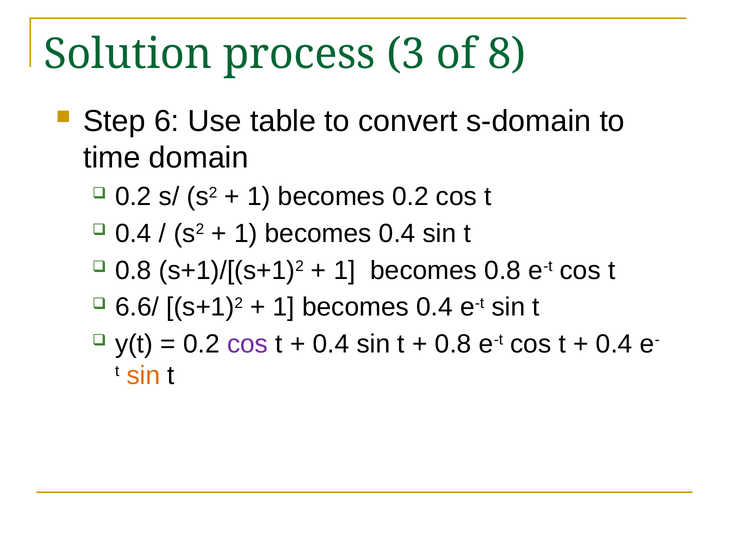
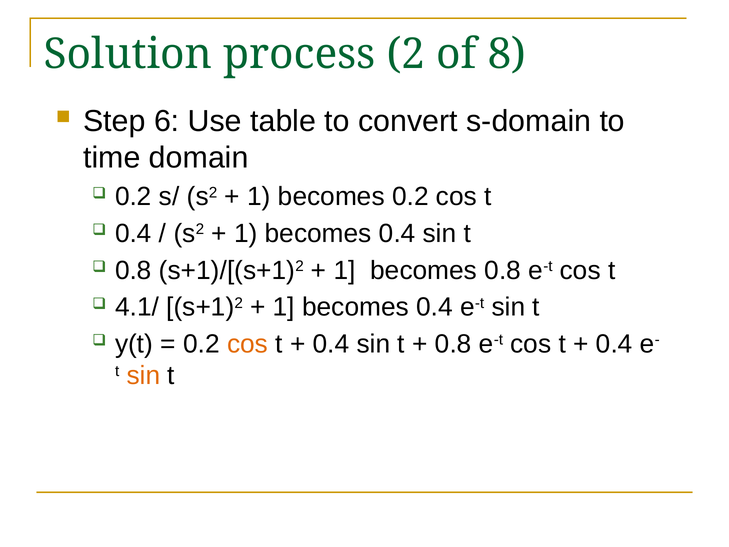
3: 3 -> 2
6.6/: 6.6/ -> 4.1/
cos at (248, 344) colour: purple -> orange
